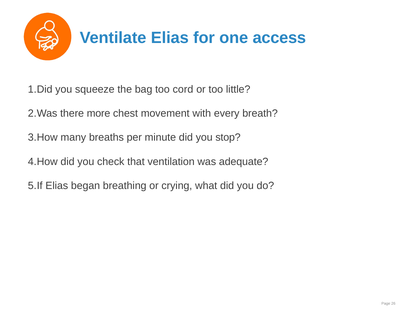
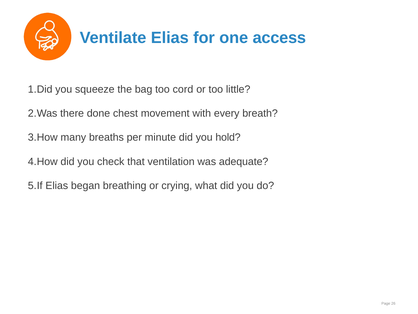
more: more -> done
stop: stop -> hold
